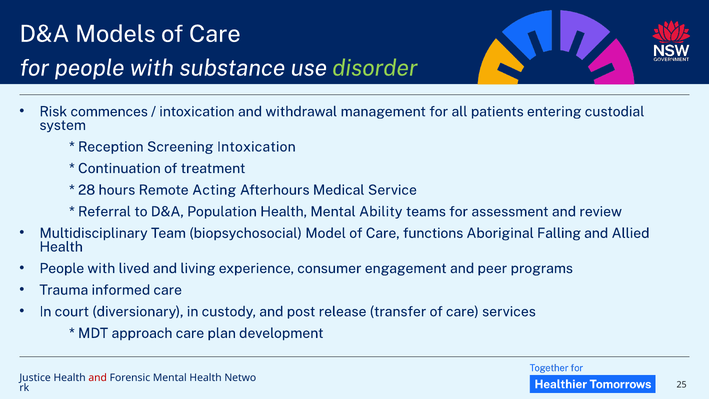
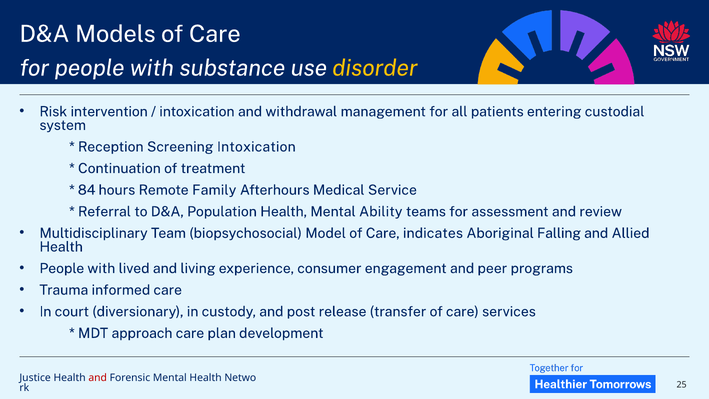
disorder colour: light green -> yellow
commences: commences -> intervention
28: 28 -> 84
Acting: Acting -> Family
functions: functions -> indicates
